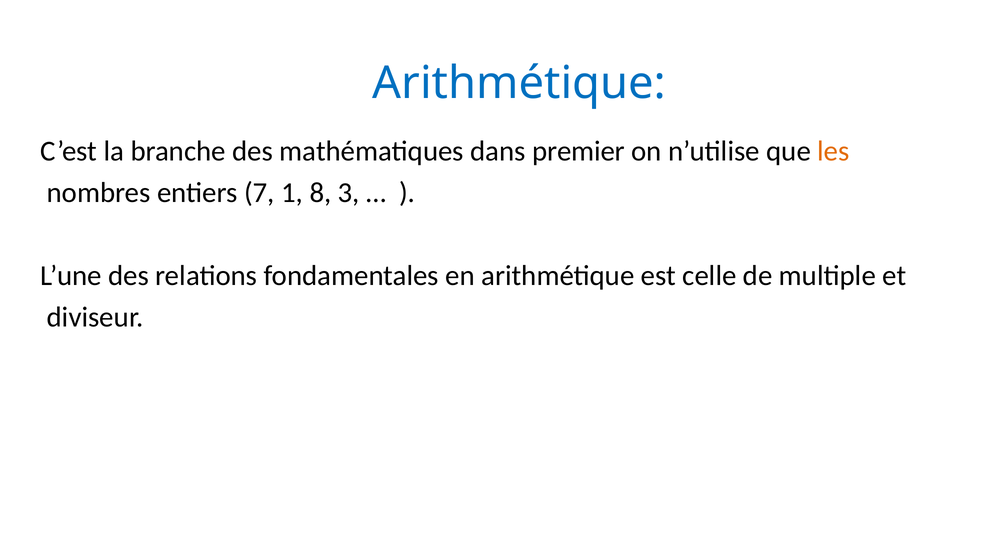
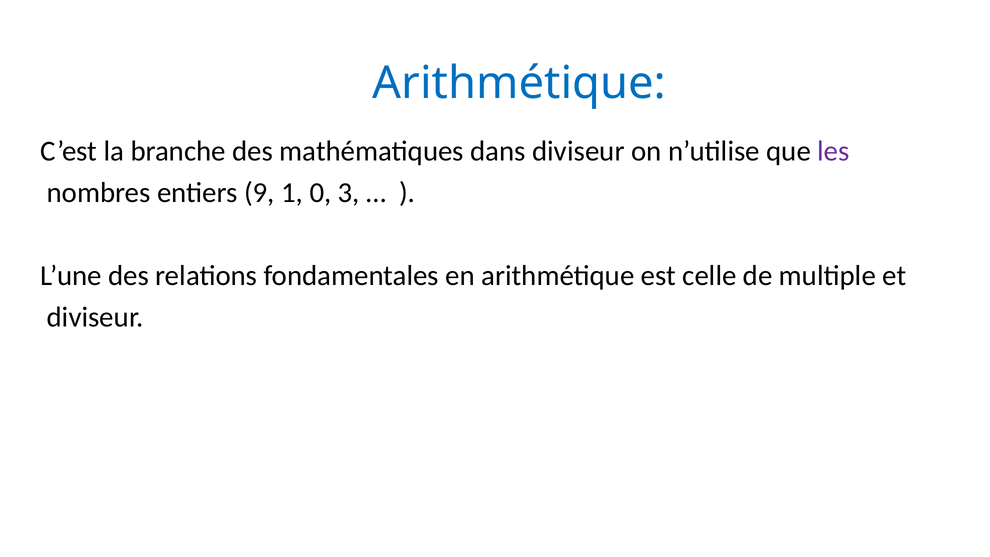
dans premier: premier -> diviseur
les colour: orange -> purple
7: 7 -> 9
8: 8 -> 0
